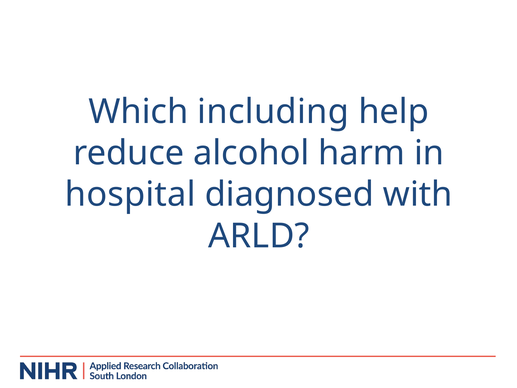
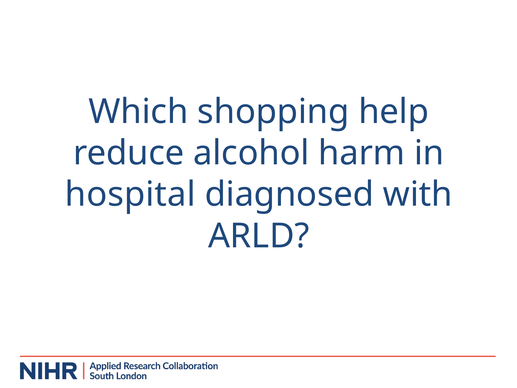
including: including -> shopping
